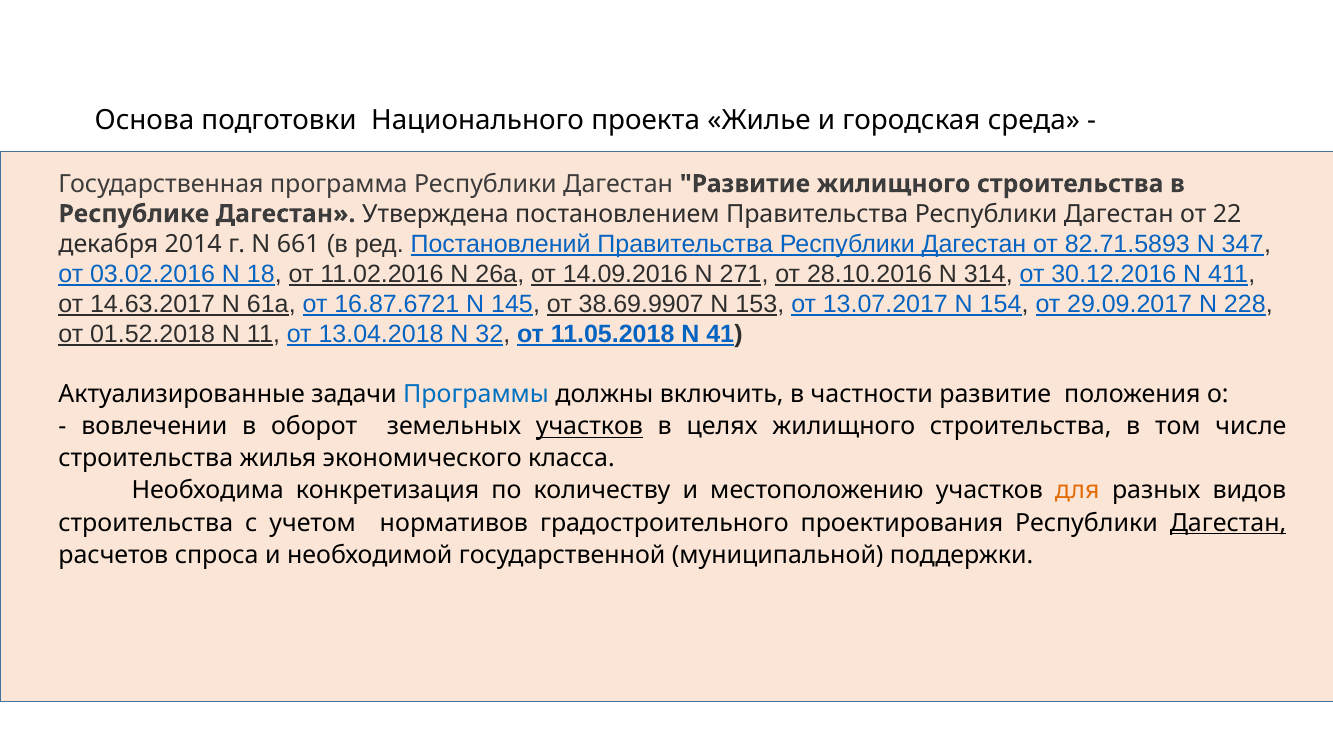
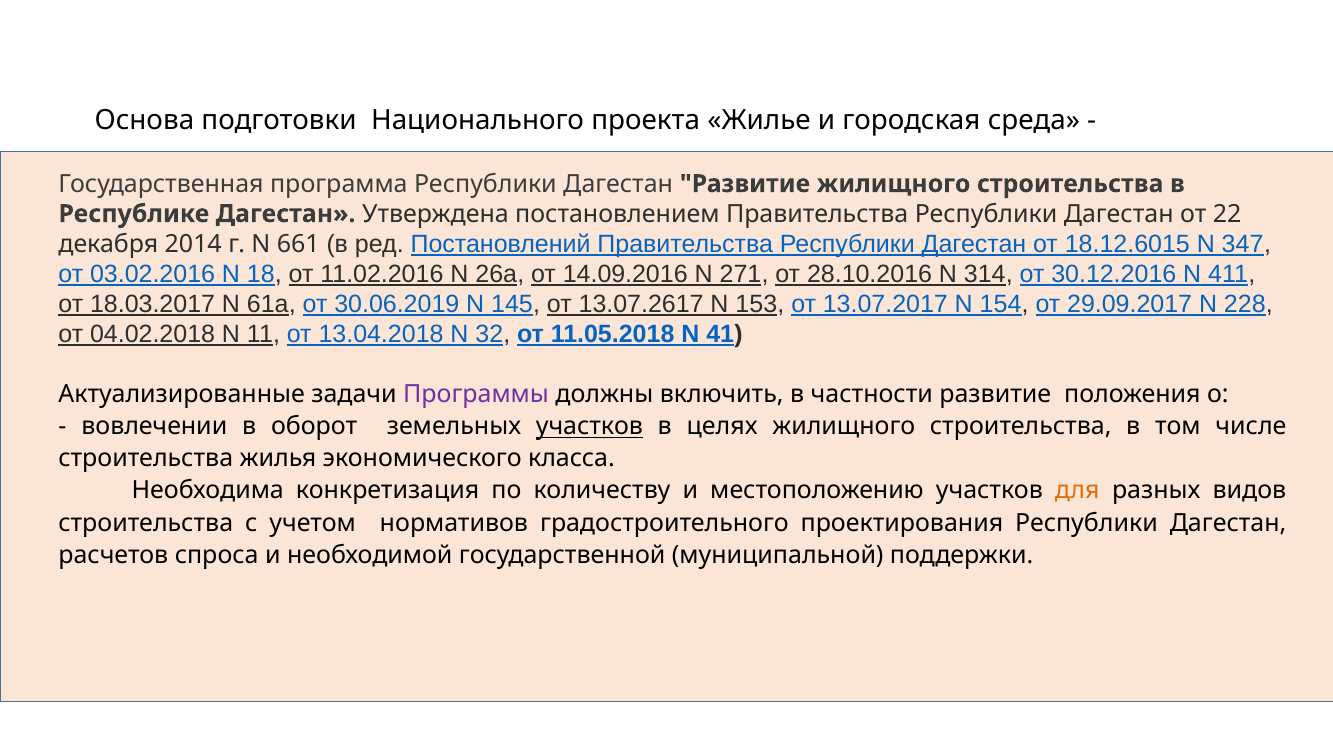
82.71.5893: 82.71.5893 -> 18.12.6015
14.63.2017: 14.63.2017 -> 18.03.2017
16.87.6721: 16.87.6721 -> 30.06.2019
38.69.9907: 38.69.9907 -> 13.07.2617
01.52.2018: 01.52.2018 -> 04.02.2018
Программы colour: blue -> purple
Дагестан at (1228, 523) underline: present -> none
